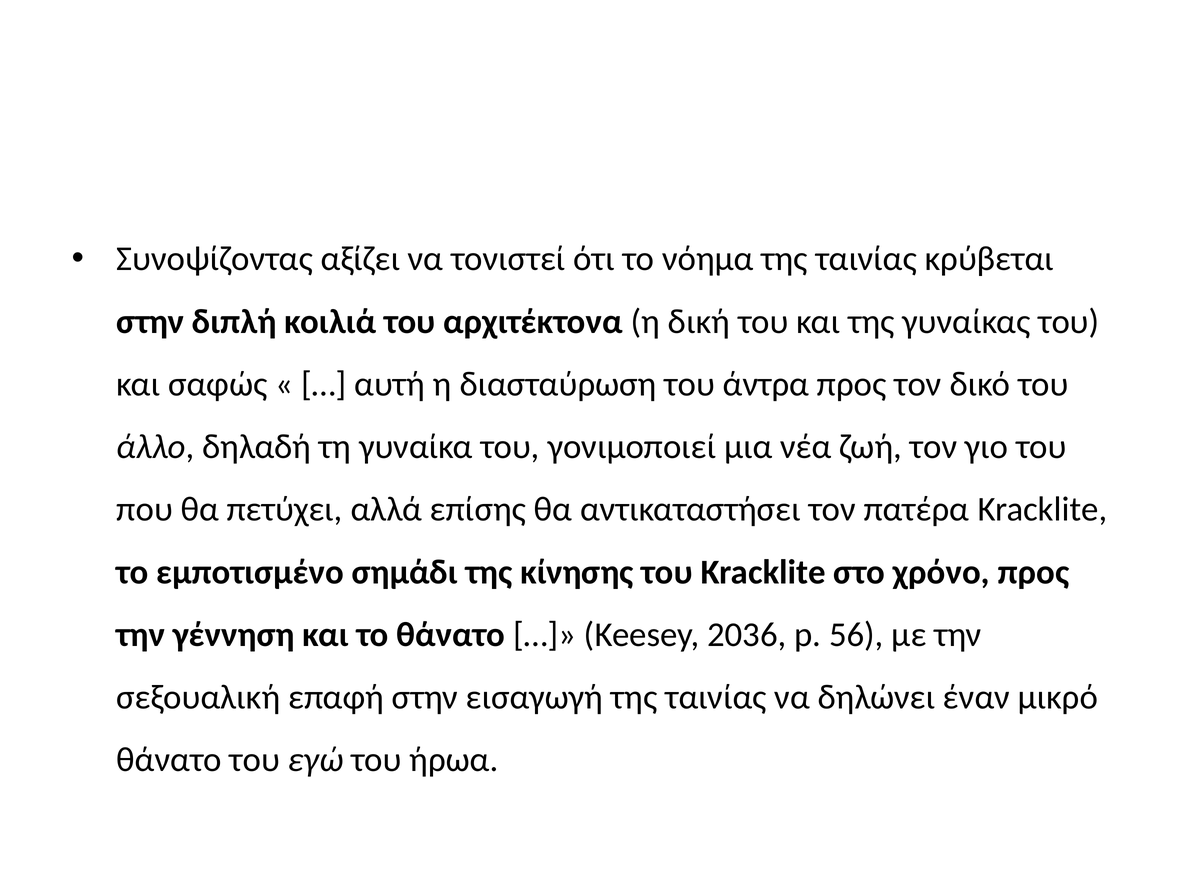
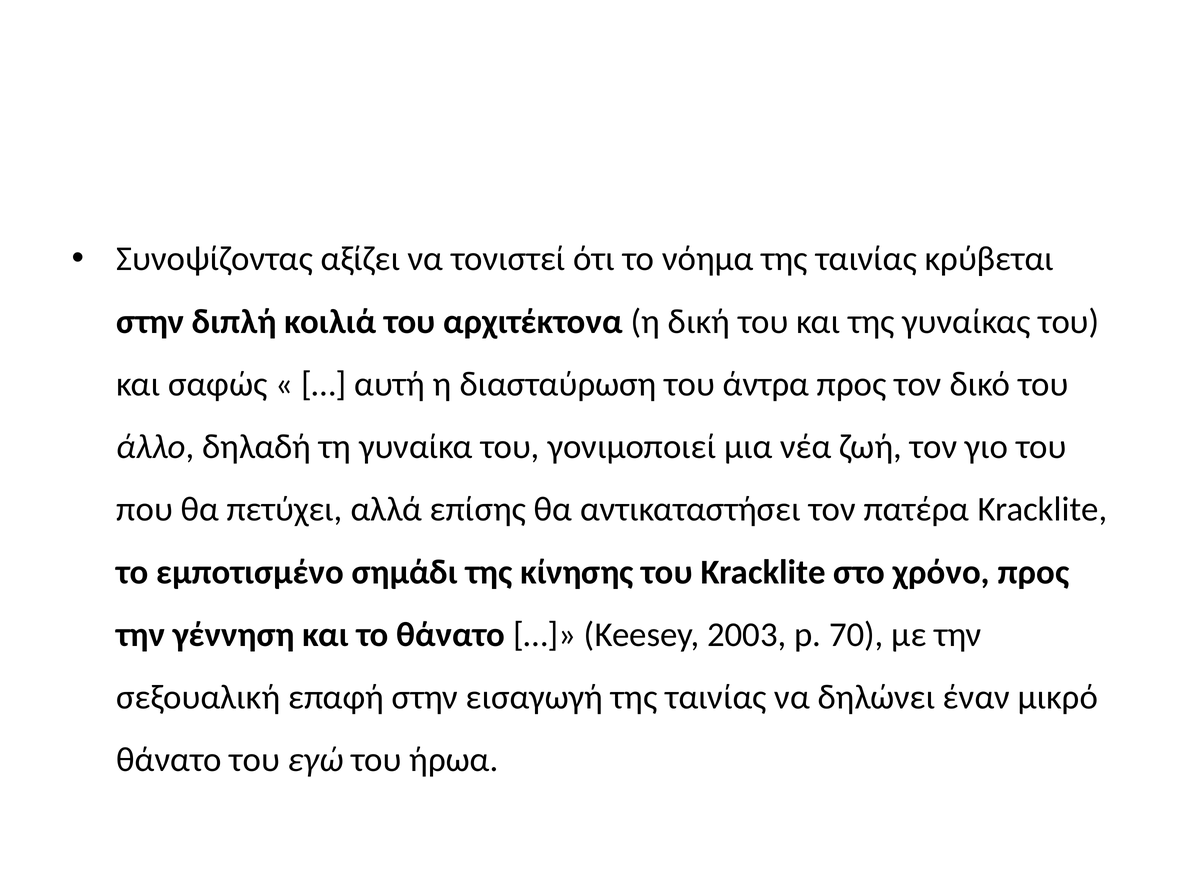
2036: 2036 -> 2003
56: 56 -> 70
